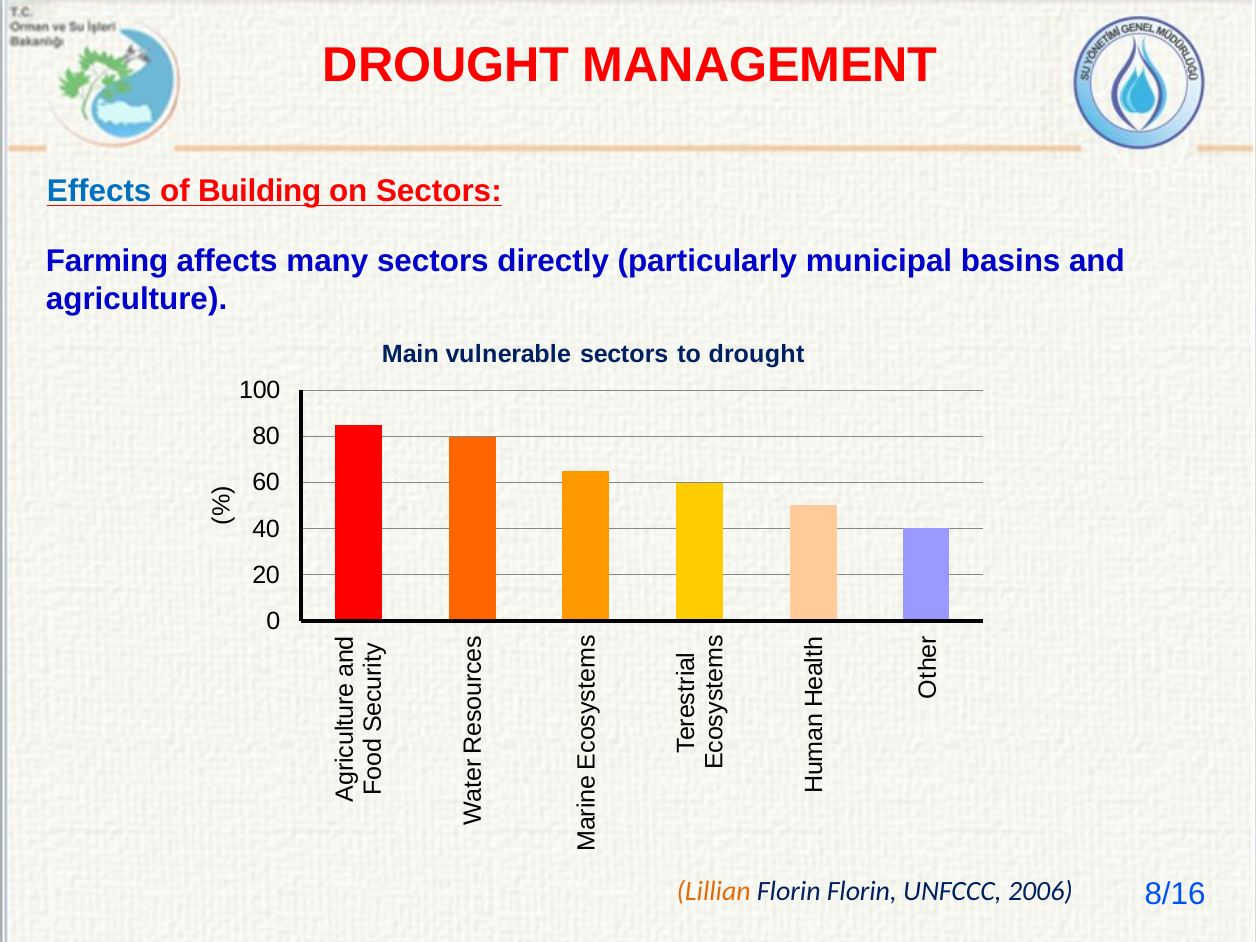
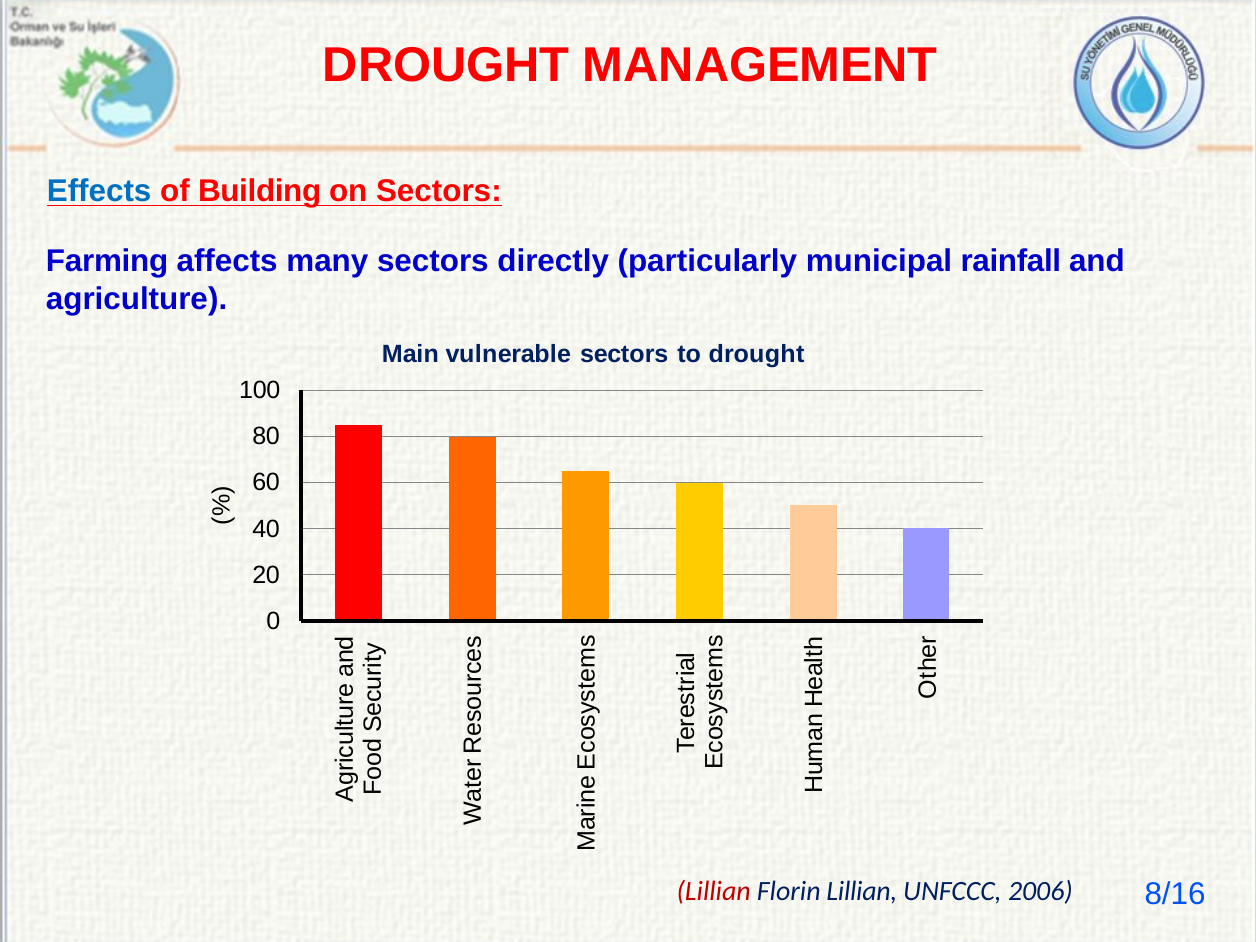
basins: basins -> rainfall
Lillian at (714, 892) colour: orange -> red
Florin Florin: Florin -> Lillian
